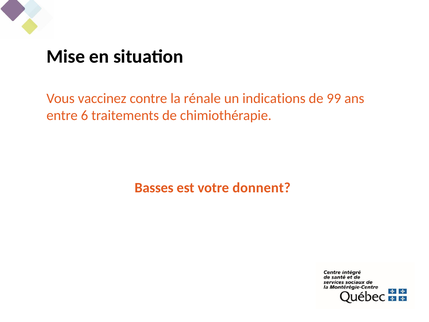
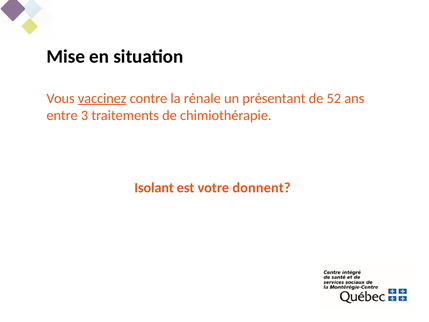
vaccinez underline: none -> present
indications: indications -> présentant
99: 99 -> 52
6: 6 -> 3
Basses: Basses -> Isolant
